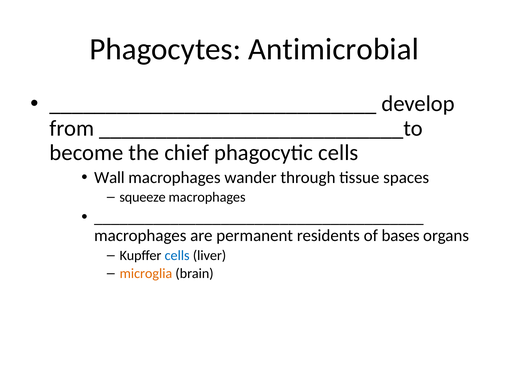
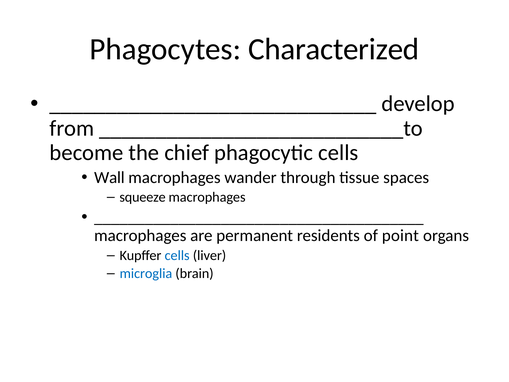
Antimicrobial: Antimicrobial -> Characterized
bases: bases -> point
microglia colour: orange -> blue
